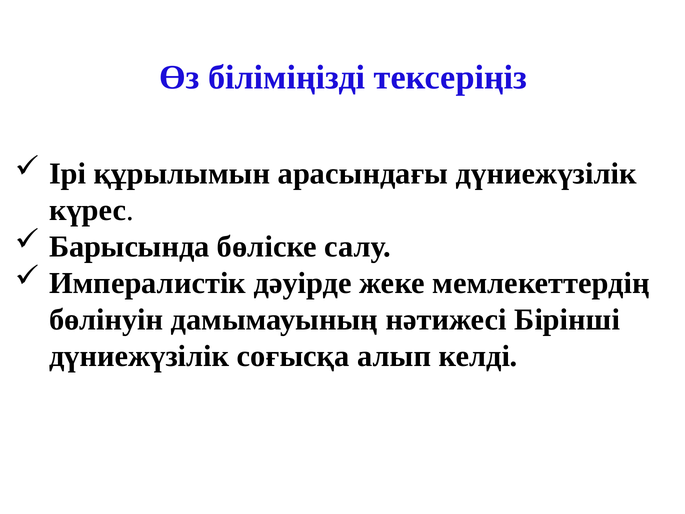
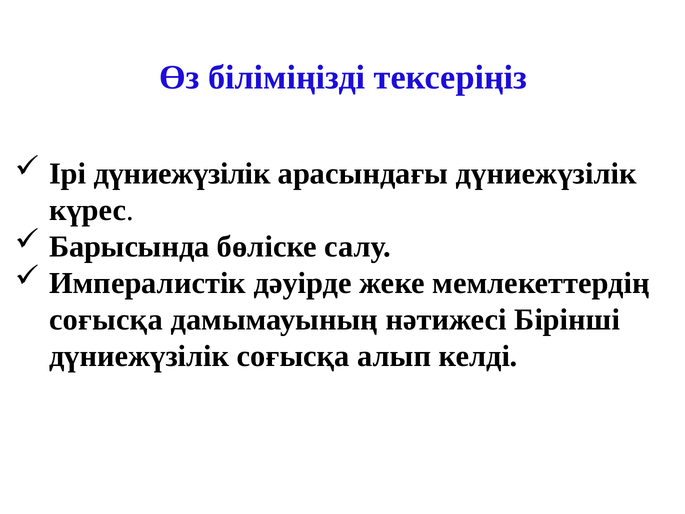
Ірі құрылымын: құрылымын -> дүниежүзілік
бөлінуін at (106, 320): бөлінуін -> соғысқа
